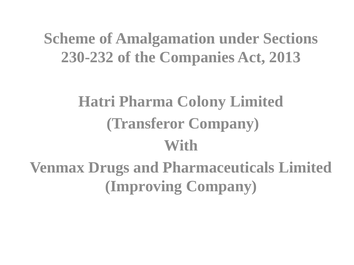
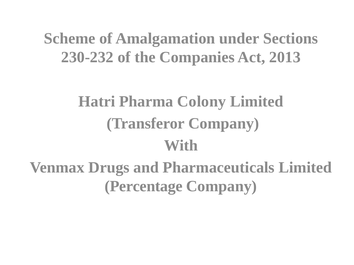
Improving: Improving -> Percentage
